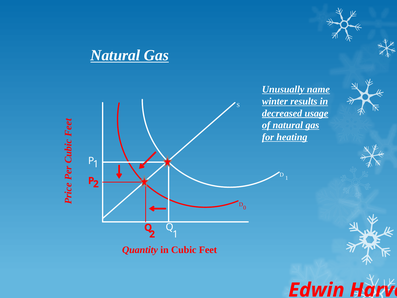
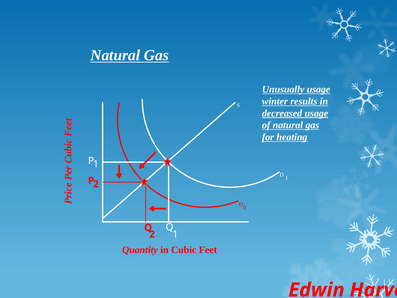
Unusually name: name -> usage
